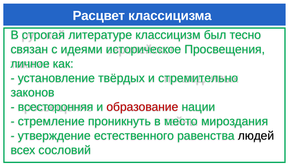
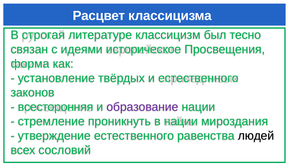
личное: личное -> форма
и стремительно: стремительно -> естественного
образование colour: red -> purple
в место: место -> нации
